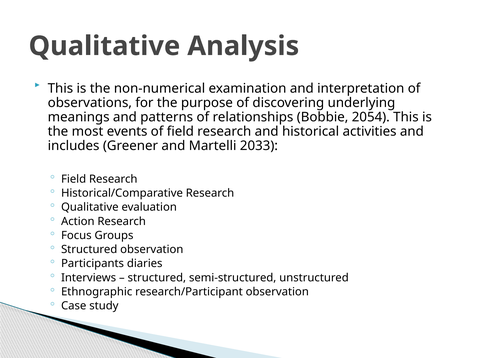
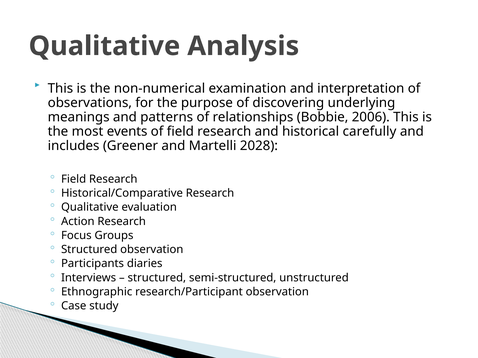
2054: 2054 -> 2006
activities: activities -> carefully
2033: 2033 -> 2028
